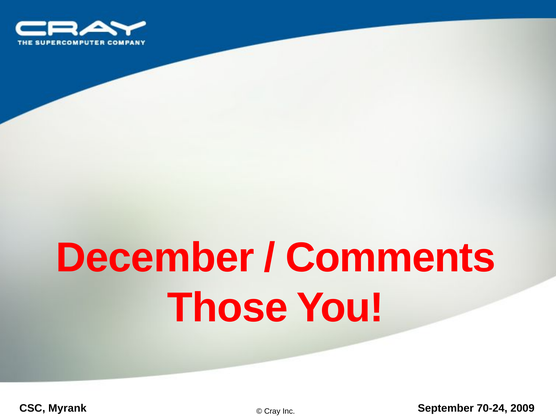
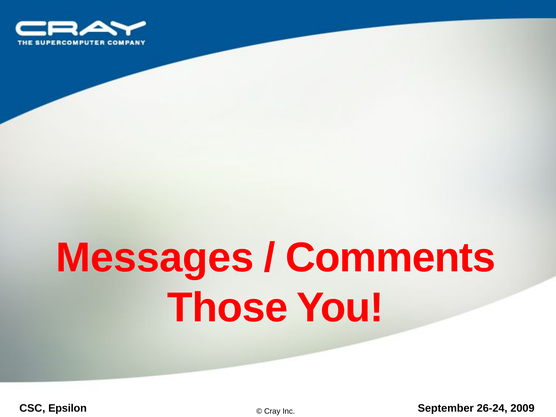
December: December -> Messages
Myrank: Myrank -> Epsilon
70-24: 70-24 -> 26-24
